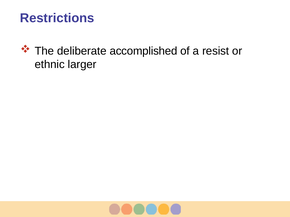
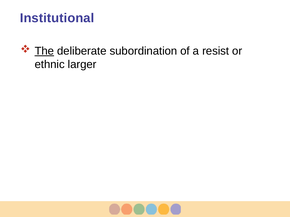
Restrictions: Restrictions -> Institutional
The underline: none -> present
accomplished: accomplished -> subordination
